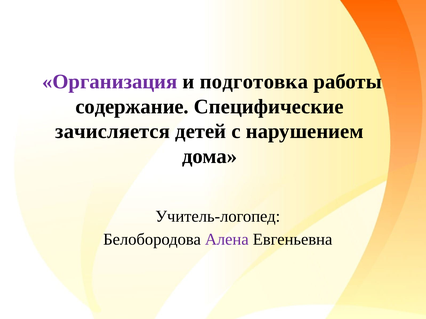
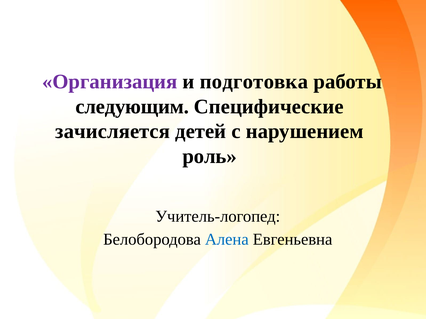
содержание: содержание -> следующим
дома: дома -> роль
Алена colour: purple -> blue
